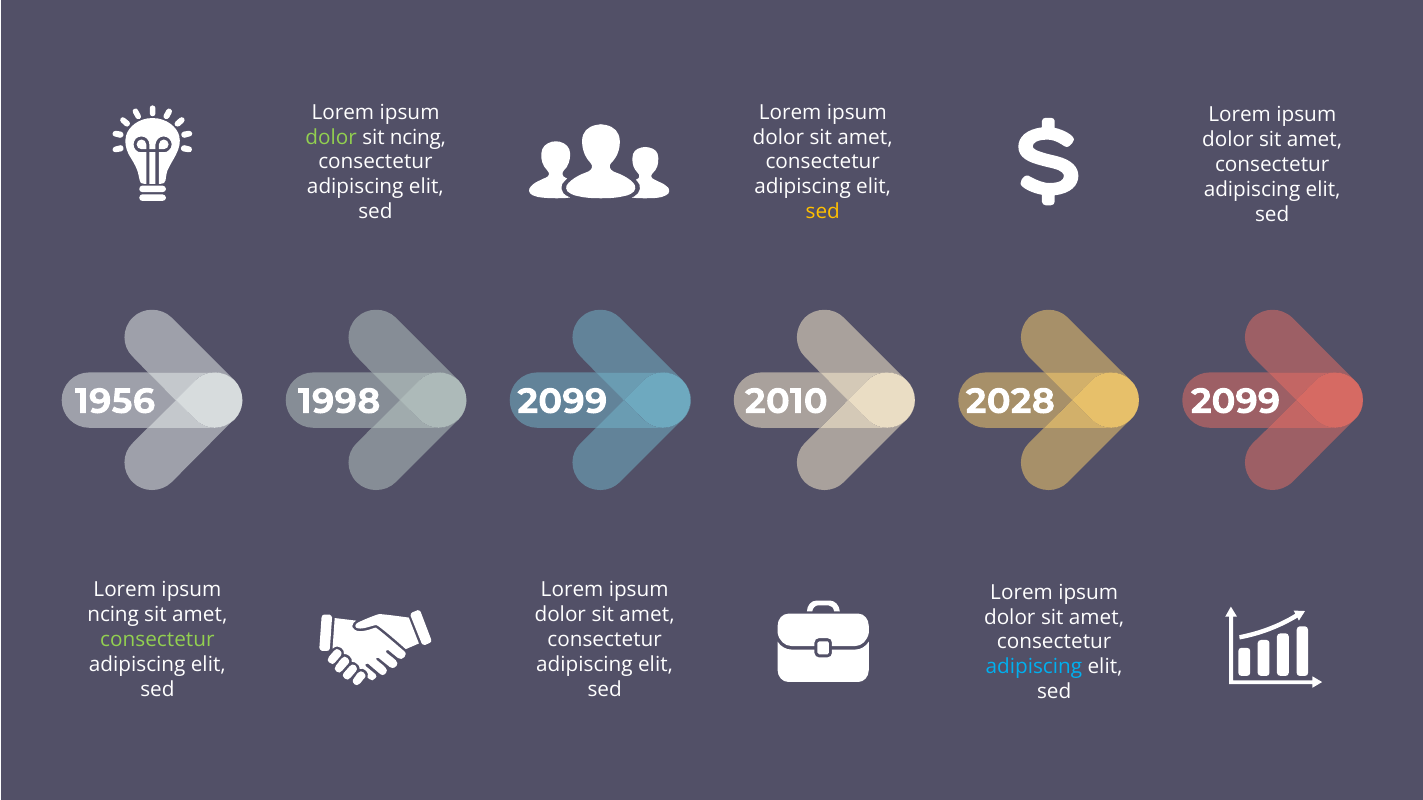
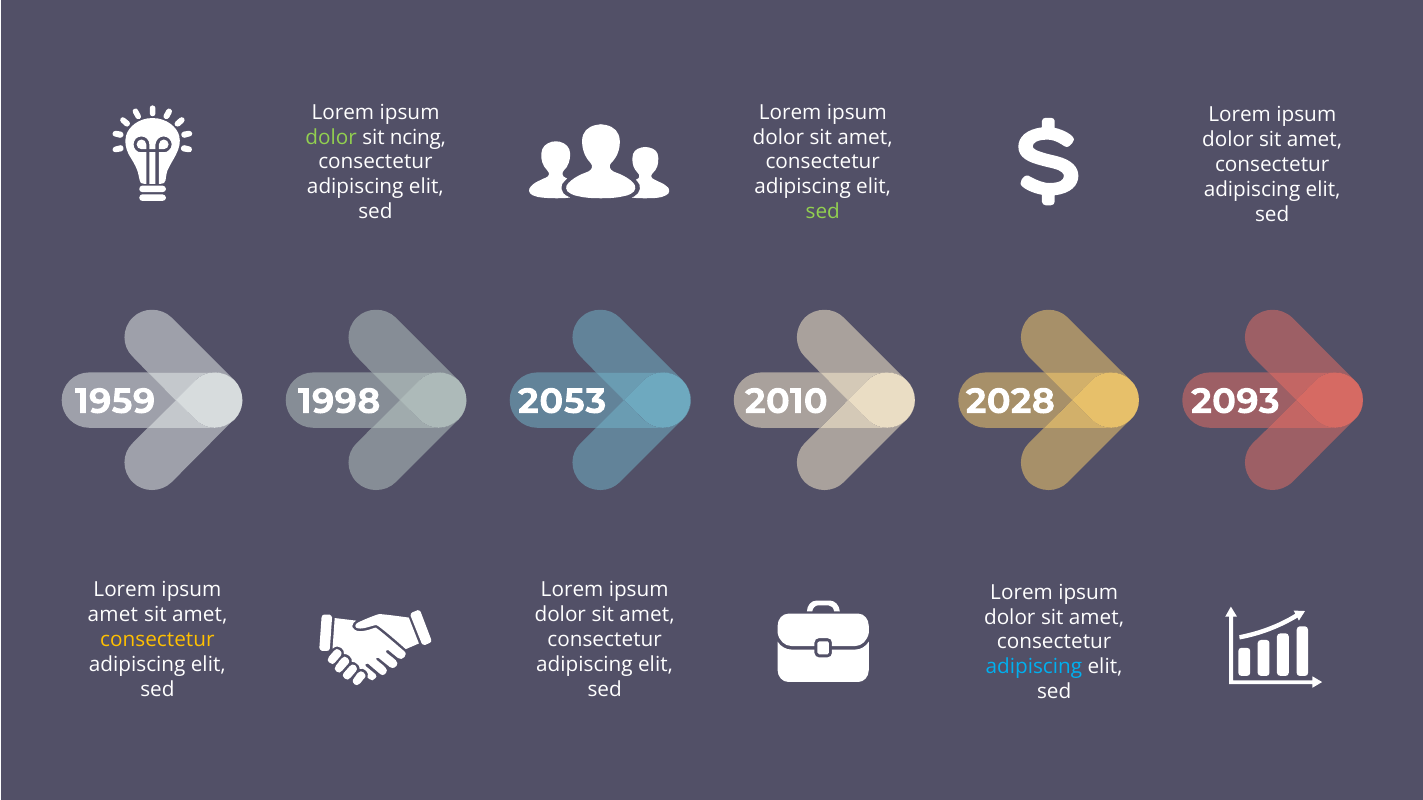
sed at (823, 212) colour: yellow -> light green
1956: 1956 -> 1959
1998 2099: 2099 -> 2053
2028 2099: 2099 -> 2093
ncing at (113, 615): ncing -> amet
consectetur at (157, 640) colour: light green -> yellow
